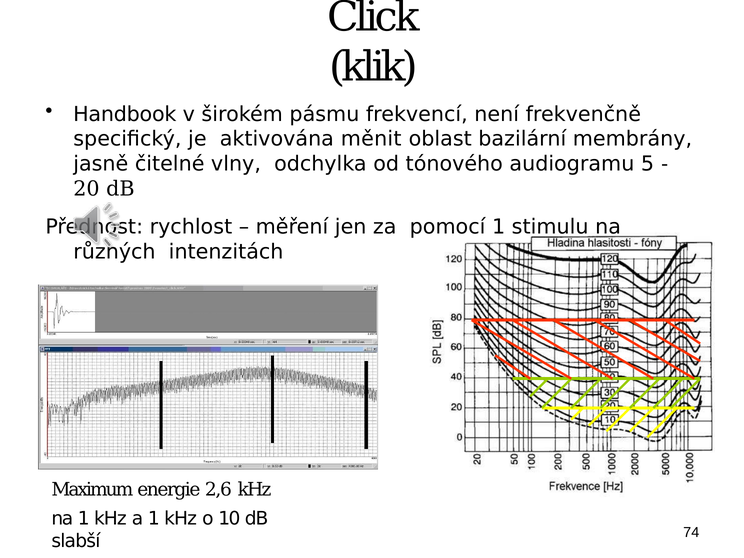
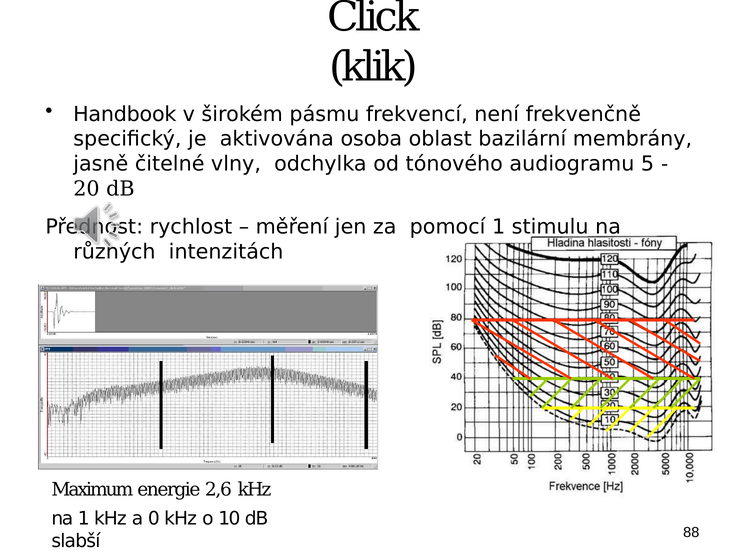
měnit: měnit -> osoba
a 1: 1 -> 0
74: 74 -> 88
